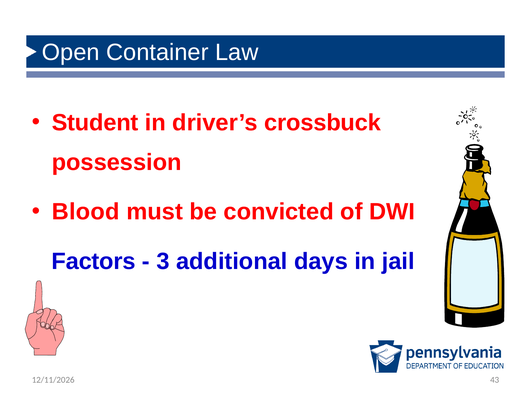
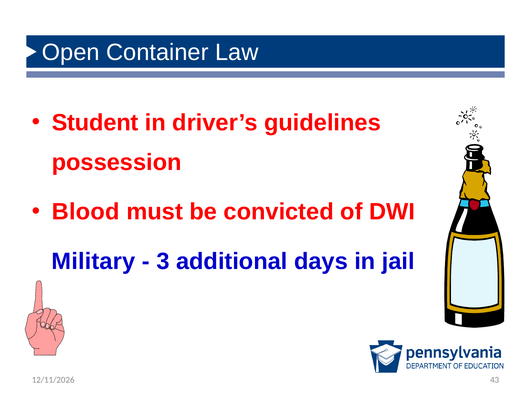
crossbuck: crossbuck -> guidelines
Factors: Factors -> Military
